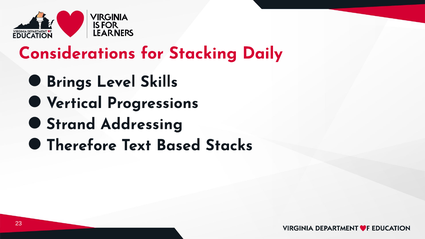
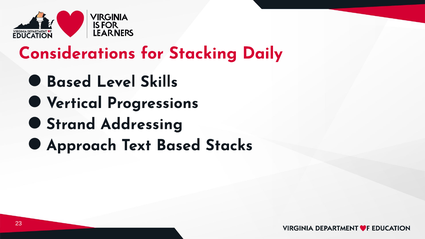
Brings at (69, 82): Brings -> Based
Therefore: Therefore -> Approach
